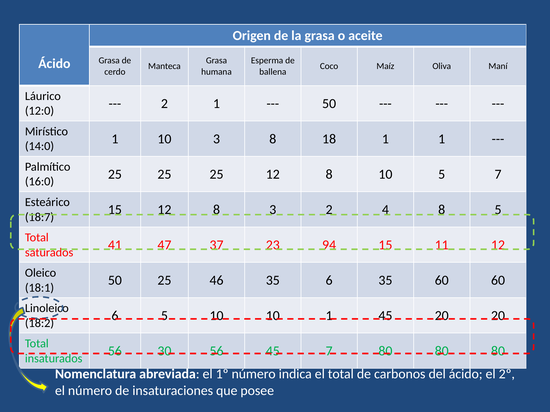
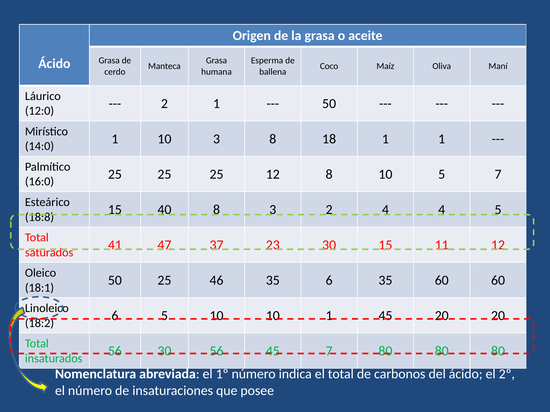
15 12: 12 -> 40
4 8: 8 -> 4
18:7: 18:7 -> 18:8
23 94: 94 -> 30
